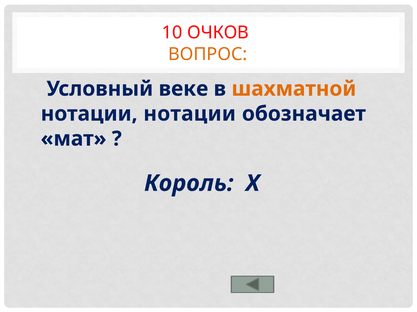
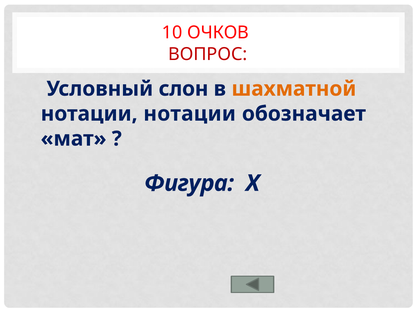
ВОПРОС colour: orange -> red
веке: веке -> слон
Король: Король -> Фигура
